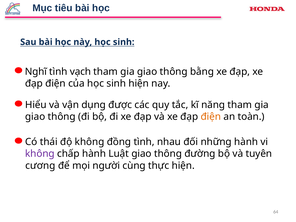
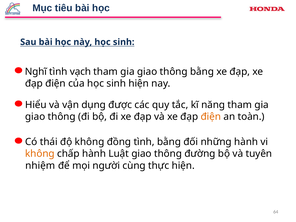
tình nhau: nhau -> bằng
không at (40, 154) colour: purple -> orange
cương: cương -> nhiệm
